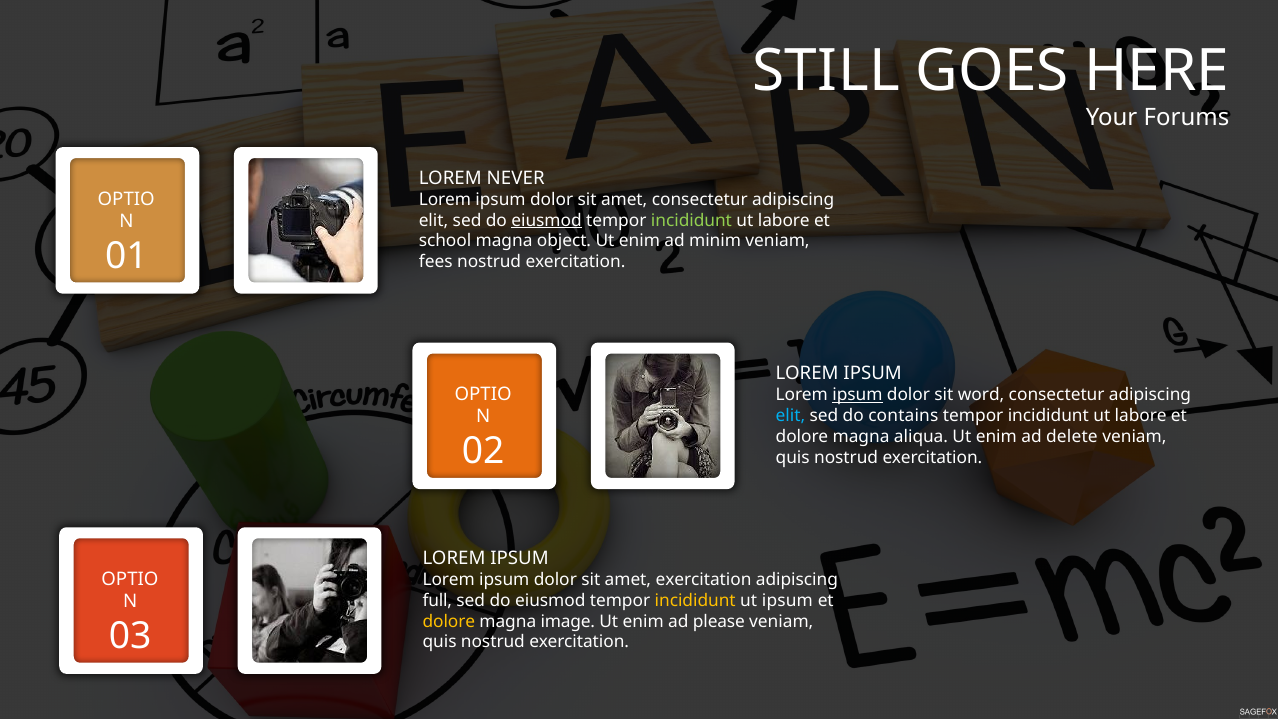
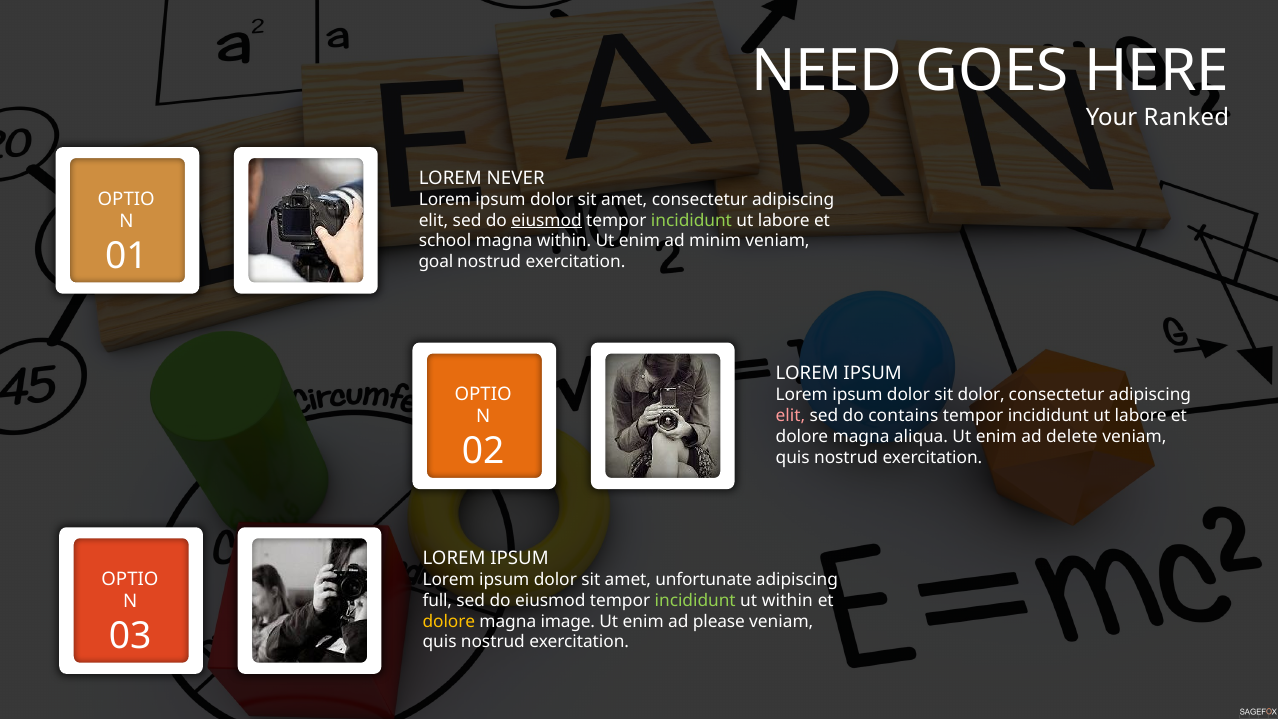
STILL: STILL -> NEED
Forums: Forums -> Ranked
magna object: object -> within
fees: fees -> goal
ipsum at (857, 395) underline: present -> none
sit word: word -> dolor
elit at (790, 416) colour: light blue -> pink
amet exercitation: exercitation -> unfortunate
incididunt at (695, 600) colour: yellow -> light green
ut ipsum: ipsum -> within
